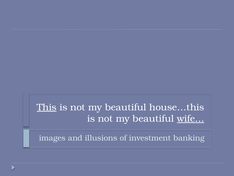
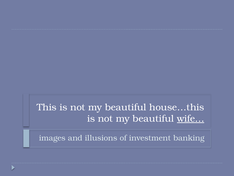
This underline: present -> none
